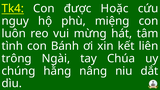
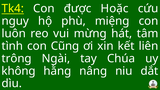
Bánh: Bánh -> Cũng
chúng: chúng -> không
